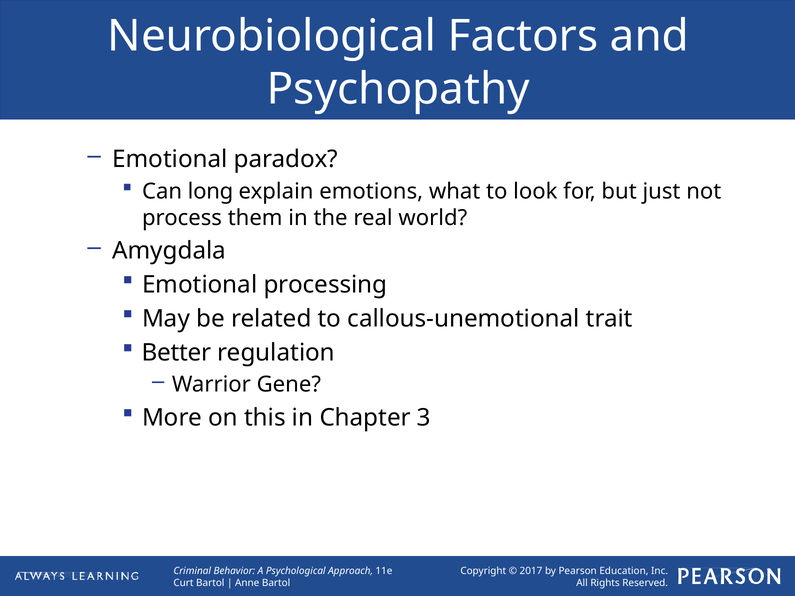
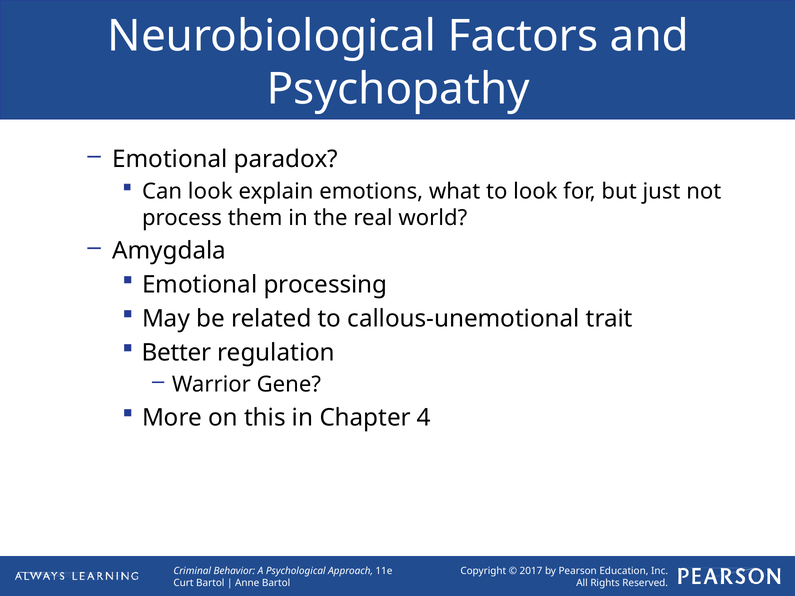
Can long: long -> look
3: 3 -> 4
